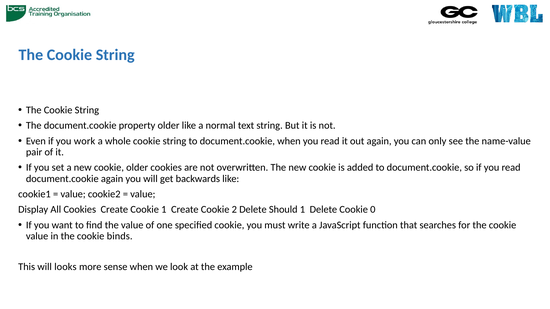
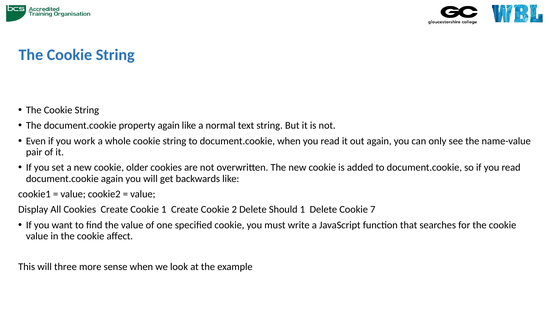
property older: older -> again
0: 0 -> 7
binds: binds -> affect
looks: looks -> three
